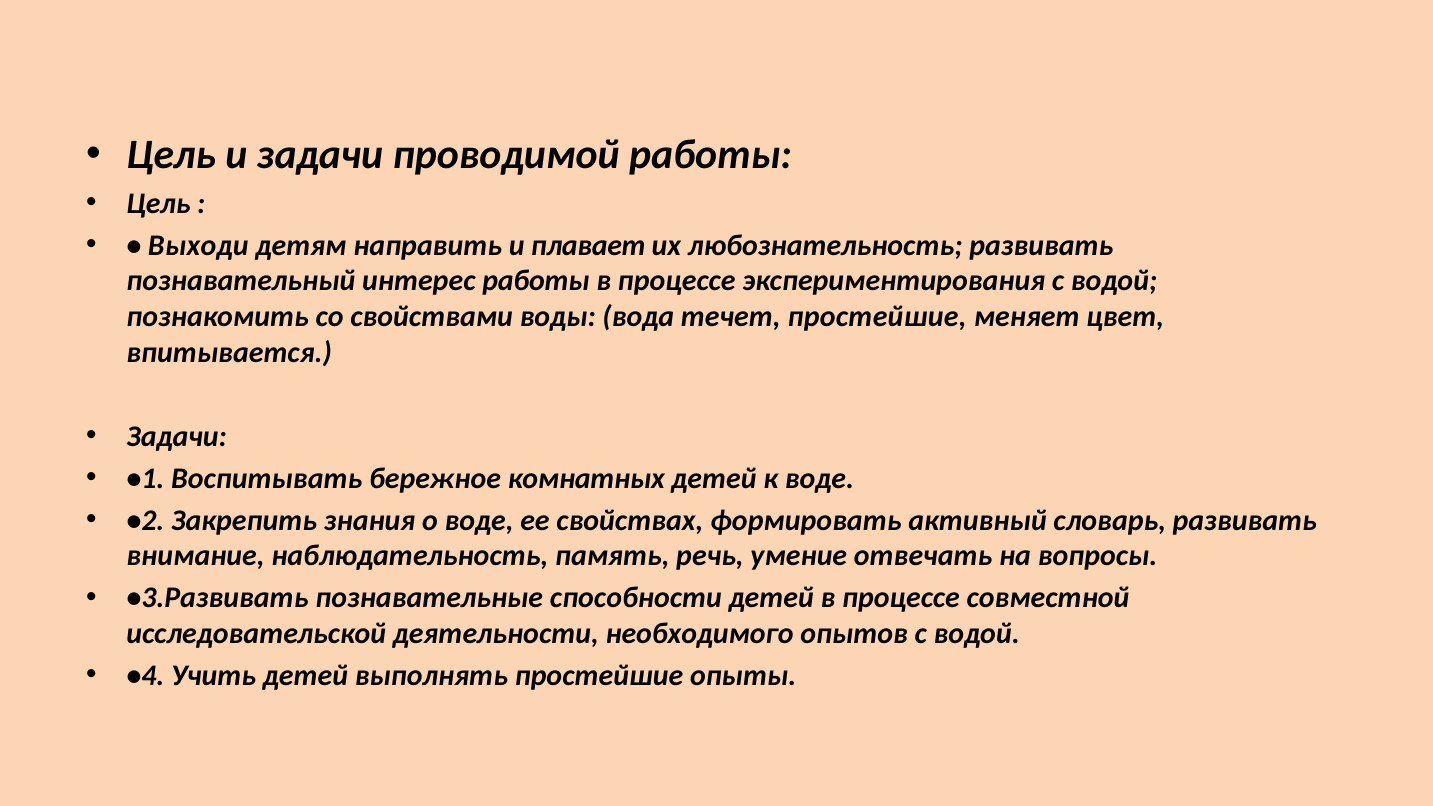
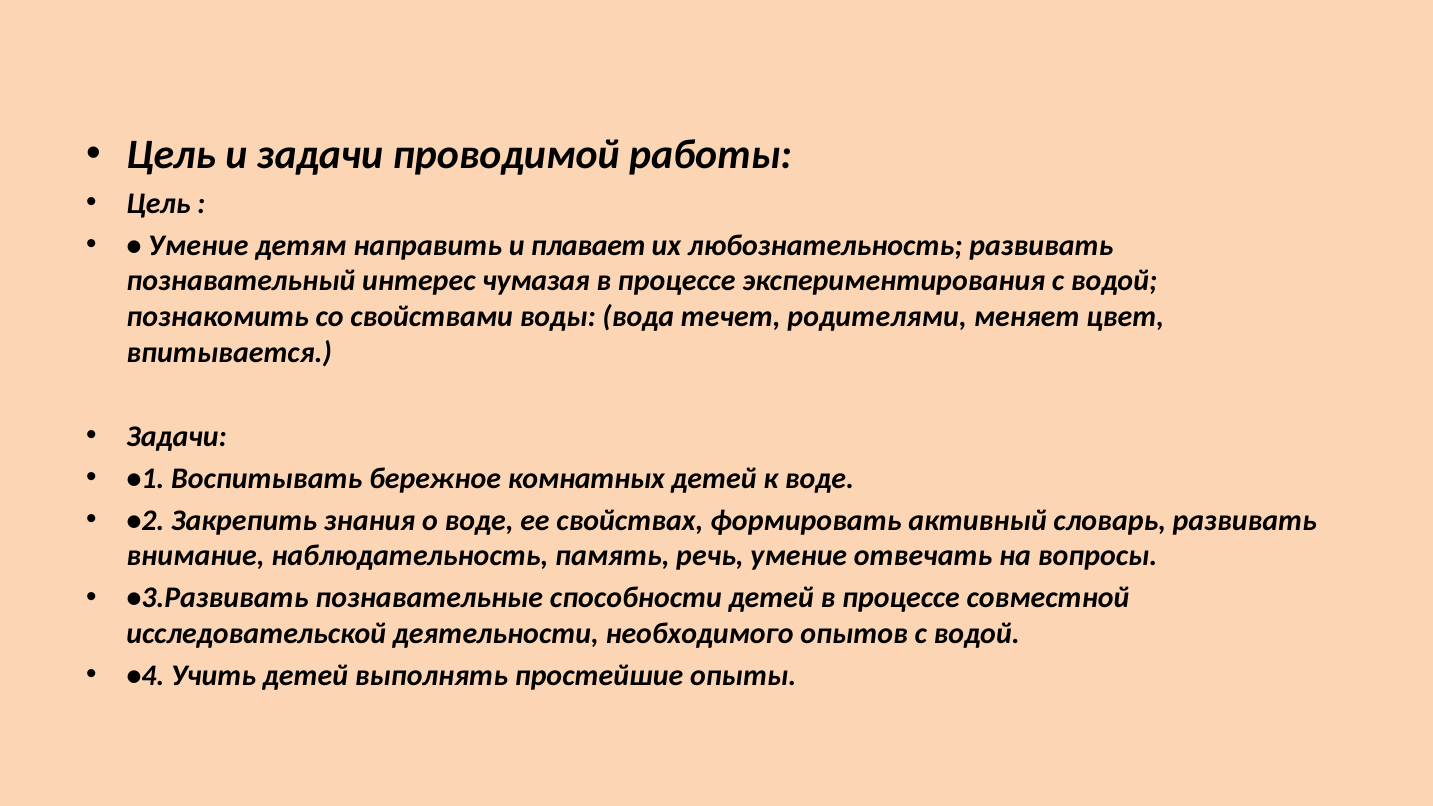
Выходи at (198, 245): Выходи -> Умение
интерес работы: работы -> чумазая
течет простейшие: простейшие -> родителями
